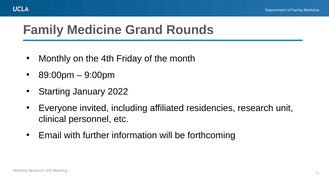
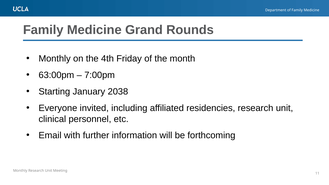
89:00pm: 89:00pm -> 63:00pm
9:00pm: 9:00pm -> 7:00pm
2022: 2022 -> 2038
